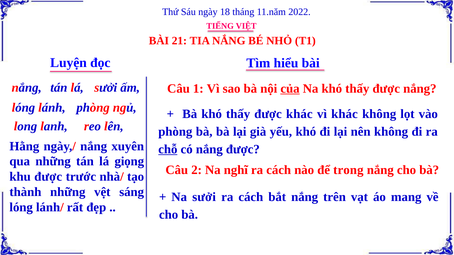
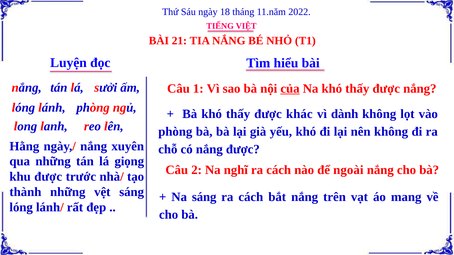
vì khác: khác -> dành
chỗ underline: present -> none
trong: trong -> ngoài
Na sưởi: sưởi -> sáng
